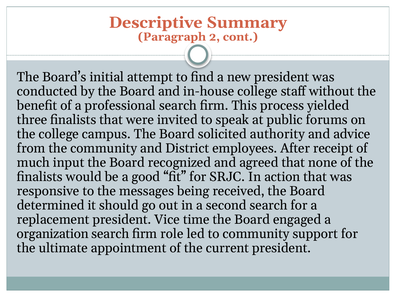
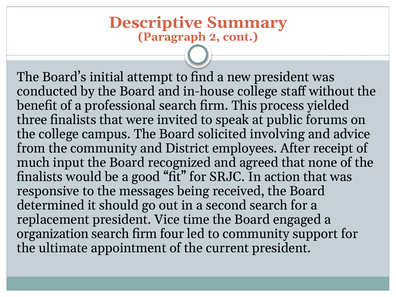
authority: authority -> involving
role: role -> four
